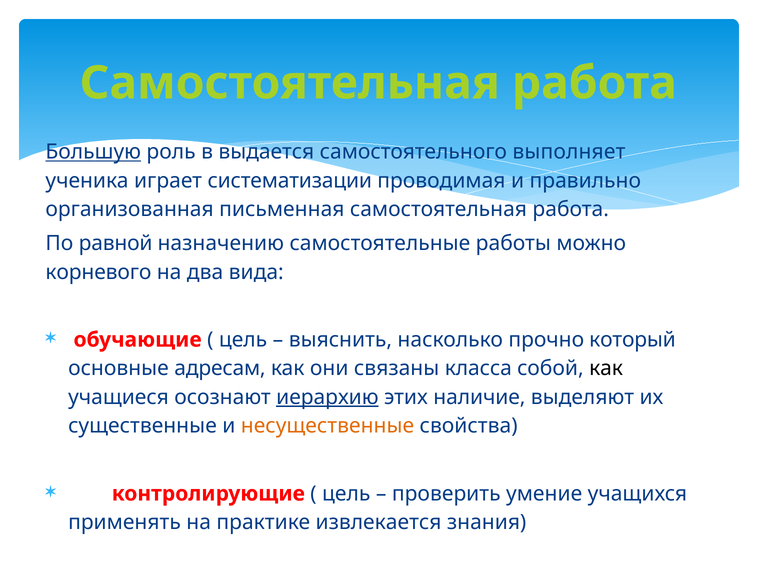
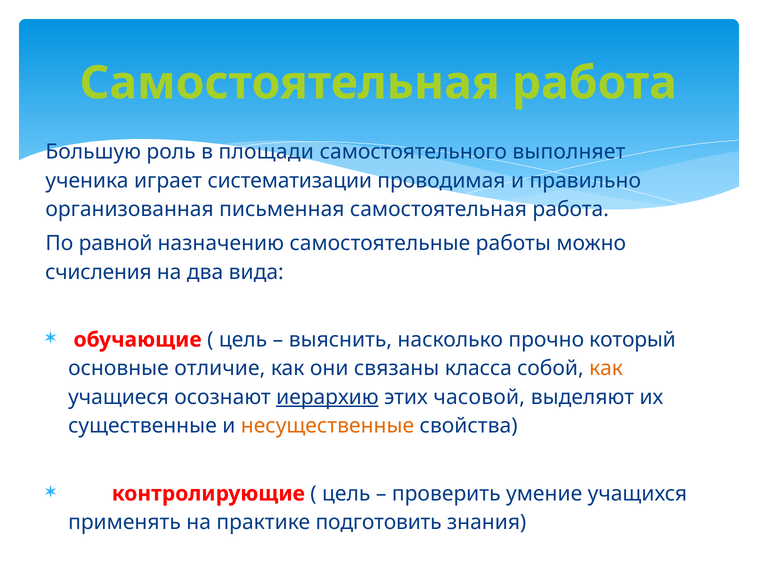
Большую underline: present -> none
выдается: выдается -> площади
корневого: корневого -> счисления
адресам: адресам -> отличие
как at (606, 368) colour: black -> orange
наличие: наличие -> часовой
извлекается: извлекается -> подготовить
